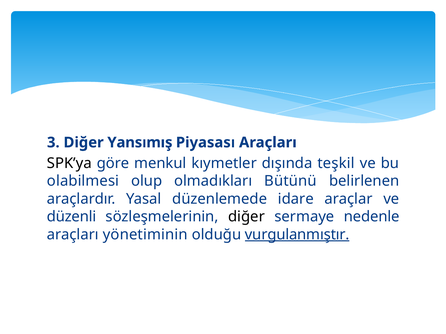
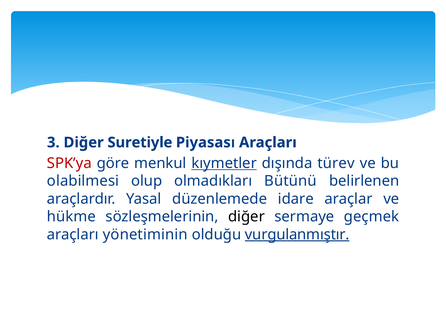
Yansımış: Yansımış -> Suretiyle
SPK’ya colour: black -> red
kıymetler underline: none -> present
teşkil: teşkil -> türev
düzenli: düzenli -> hükme
nedenle: nedenle -> geçmek
